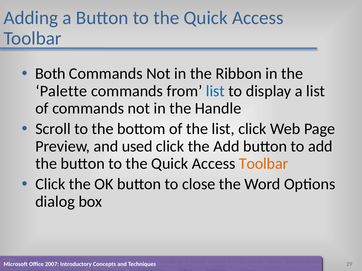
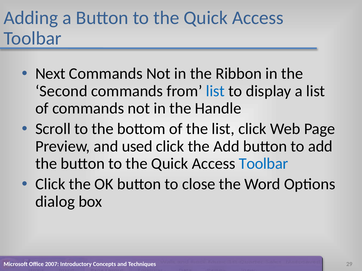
Both: Both -> Next
Palette: Palette -> Second
Toolbar at (264, 164) colour: orange -> blue
